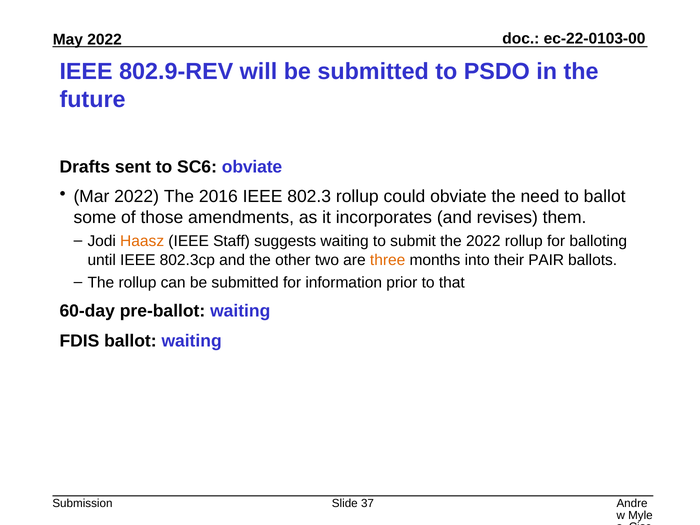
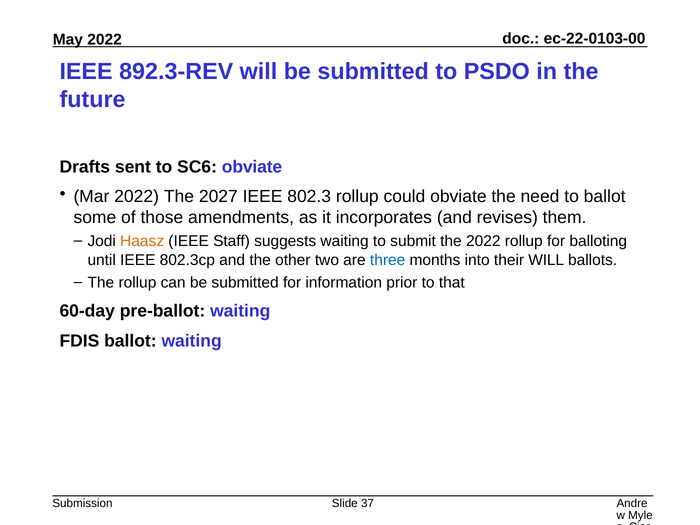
802.9-REV: 802.9-REV -> 892.3-REV
2016: 2016 -> 2027
three colour: orange -> blue
their PAIR: PAIR -> WILL
